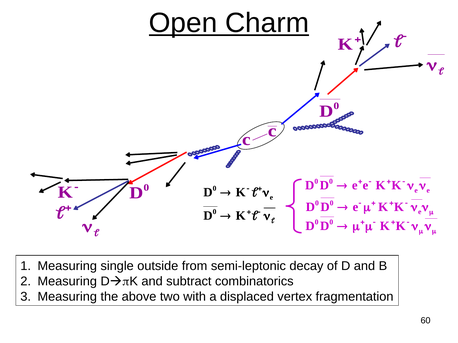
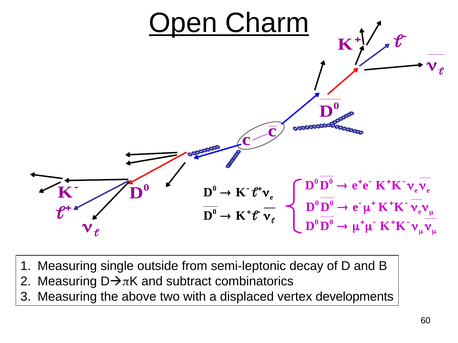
fragmentation: fragmentation -> developments
